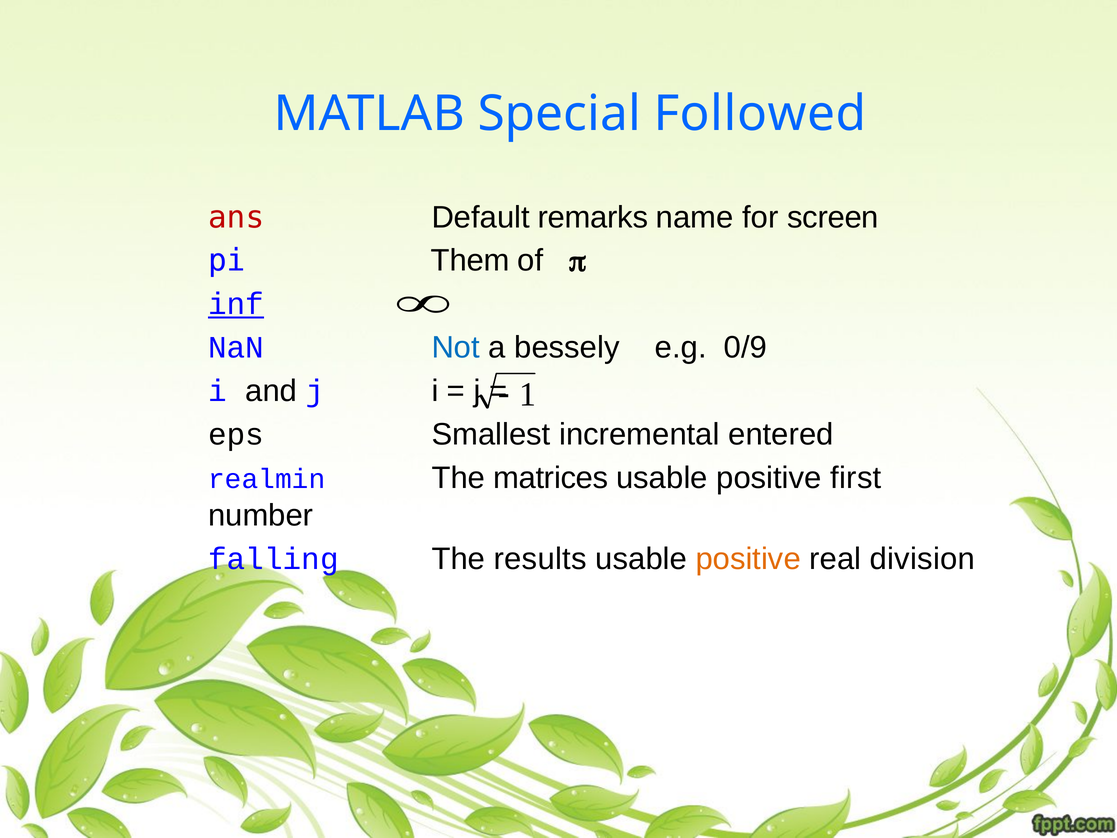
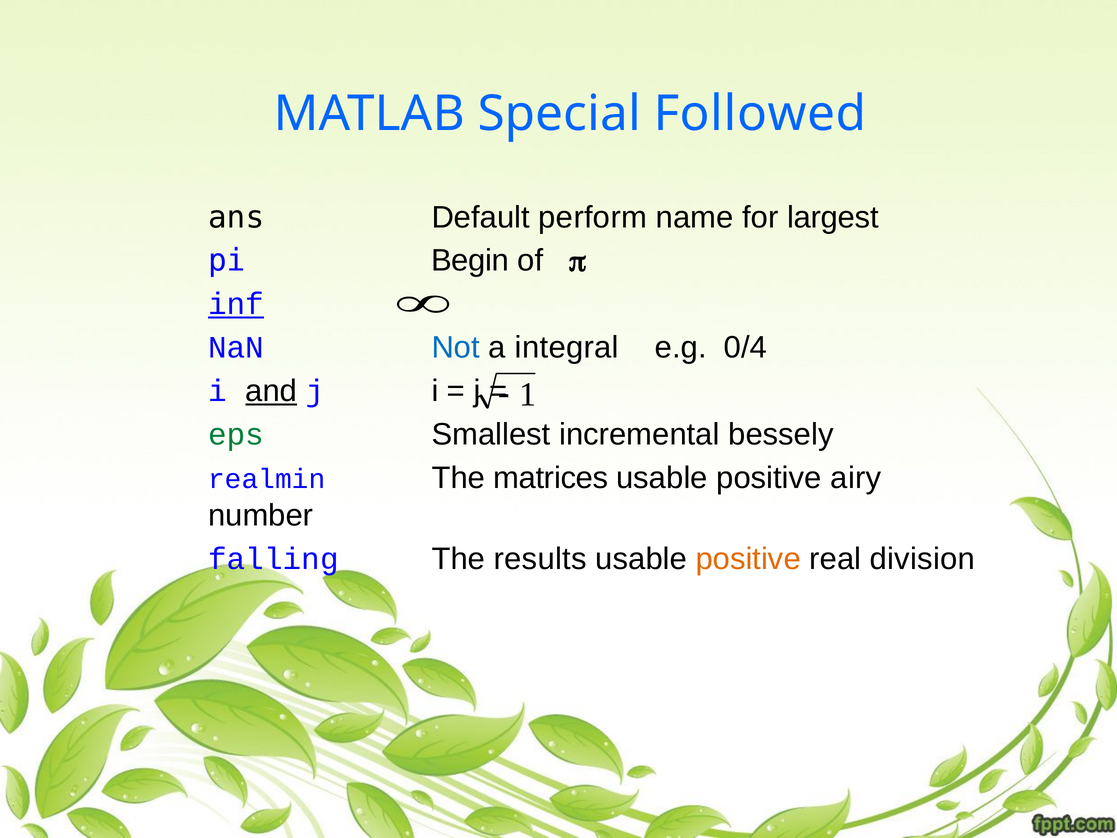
ans colour: red -> black
remarks: remarks -> perform
screen: screen -> largest
Them: Them -> Begin
bessely: bessely -> integral
0/9: 0/9 -> 0/4
and underline: none -> present
eps colour: black -> green
entered: entered -> bessely
first: first -> airy
